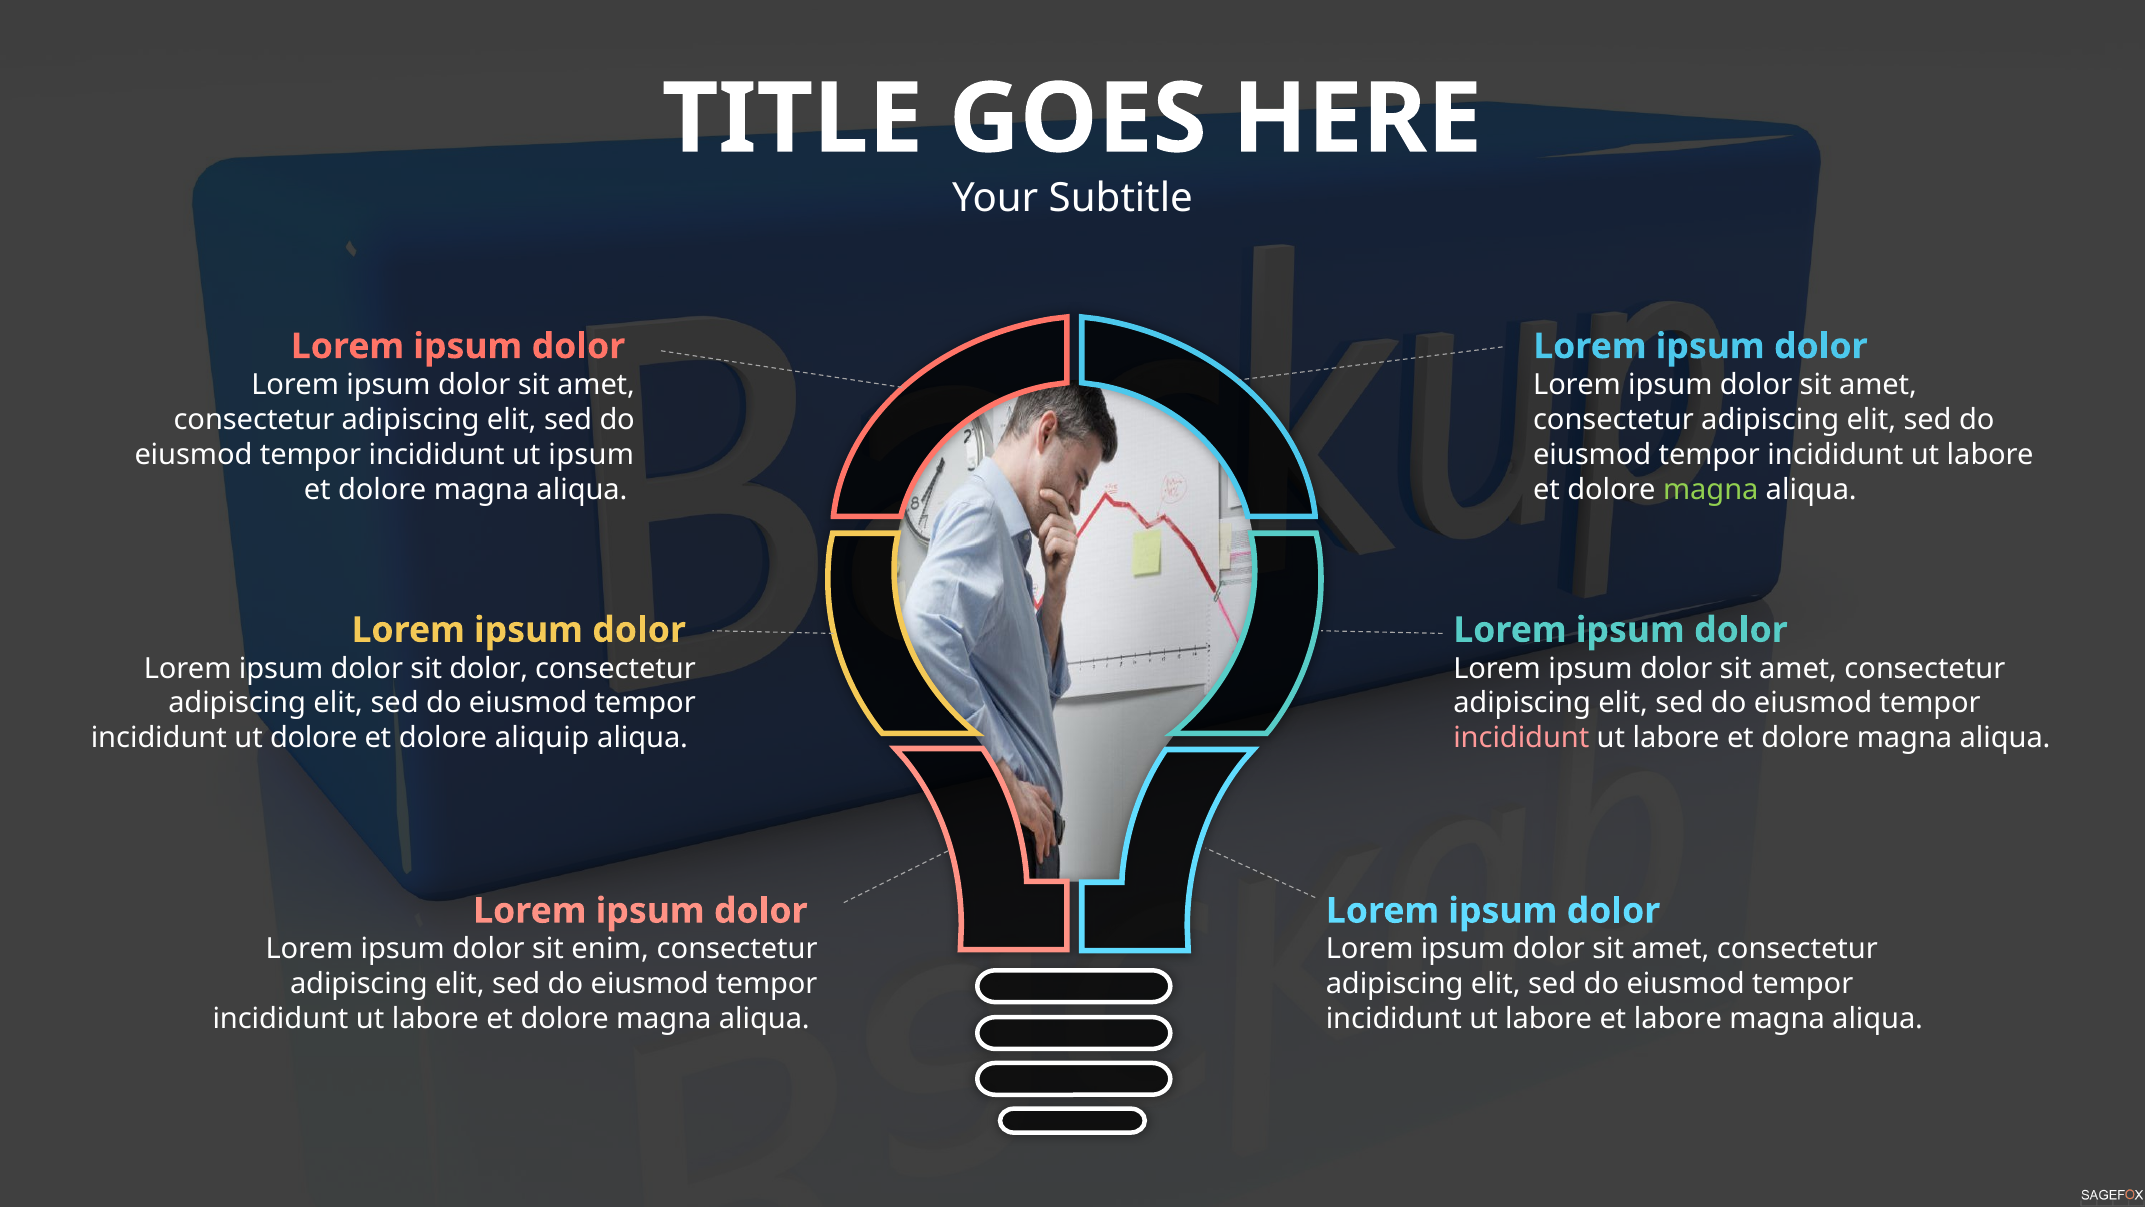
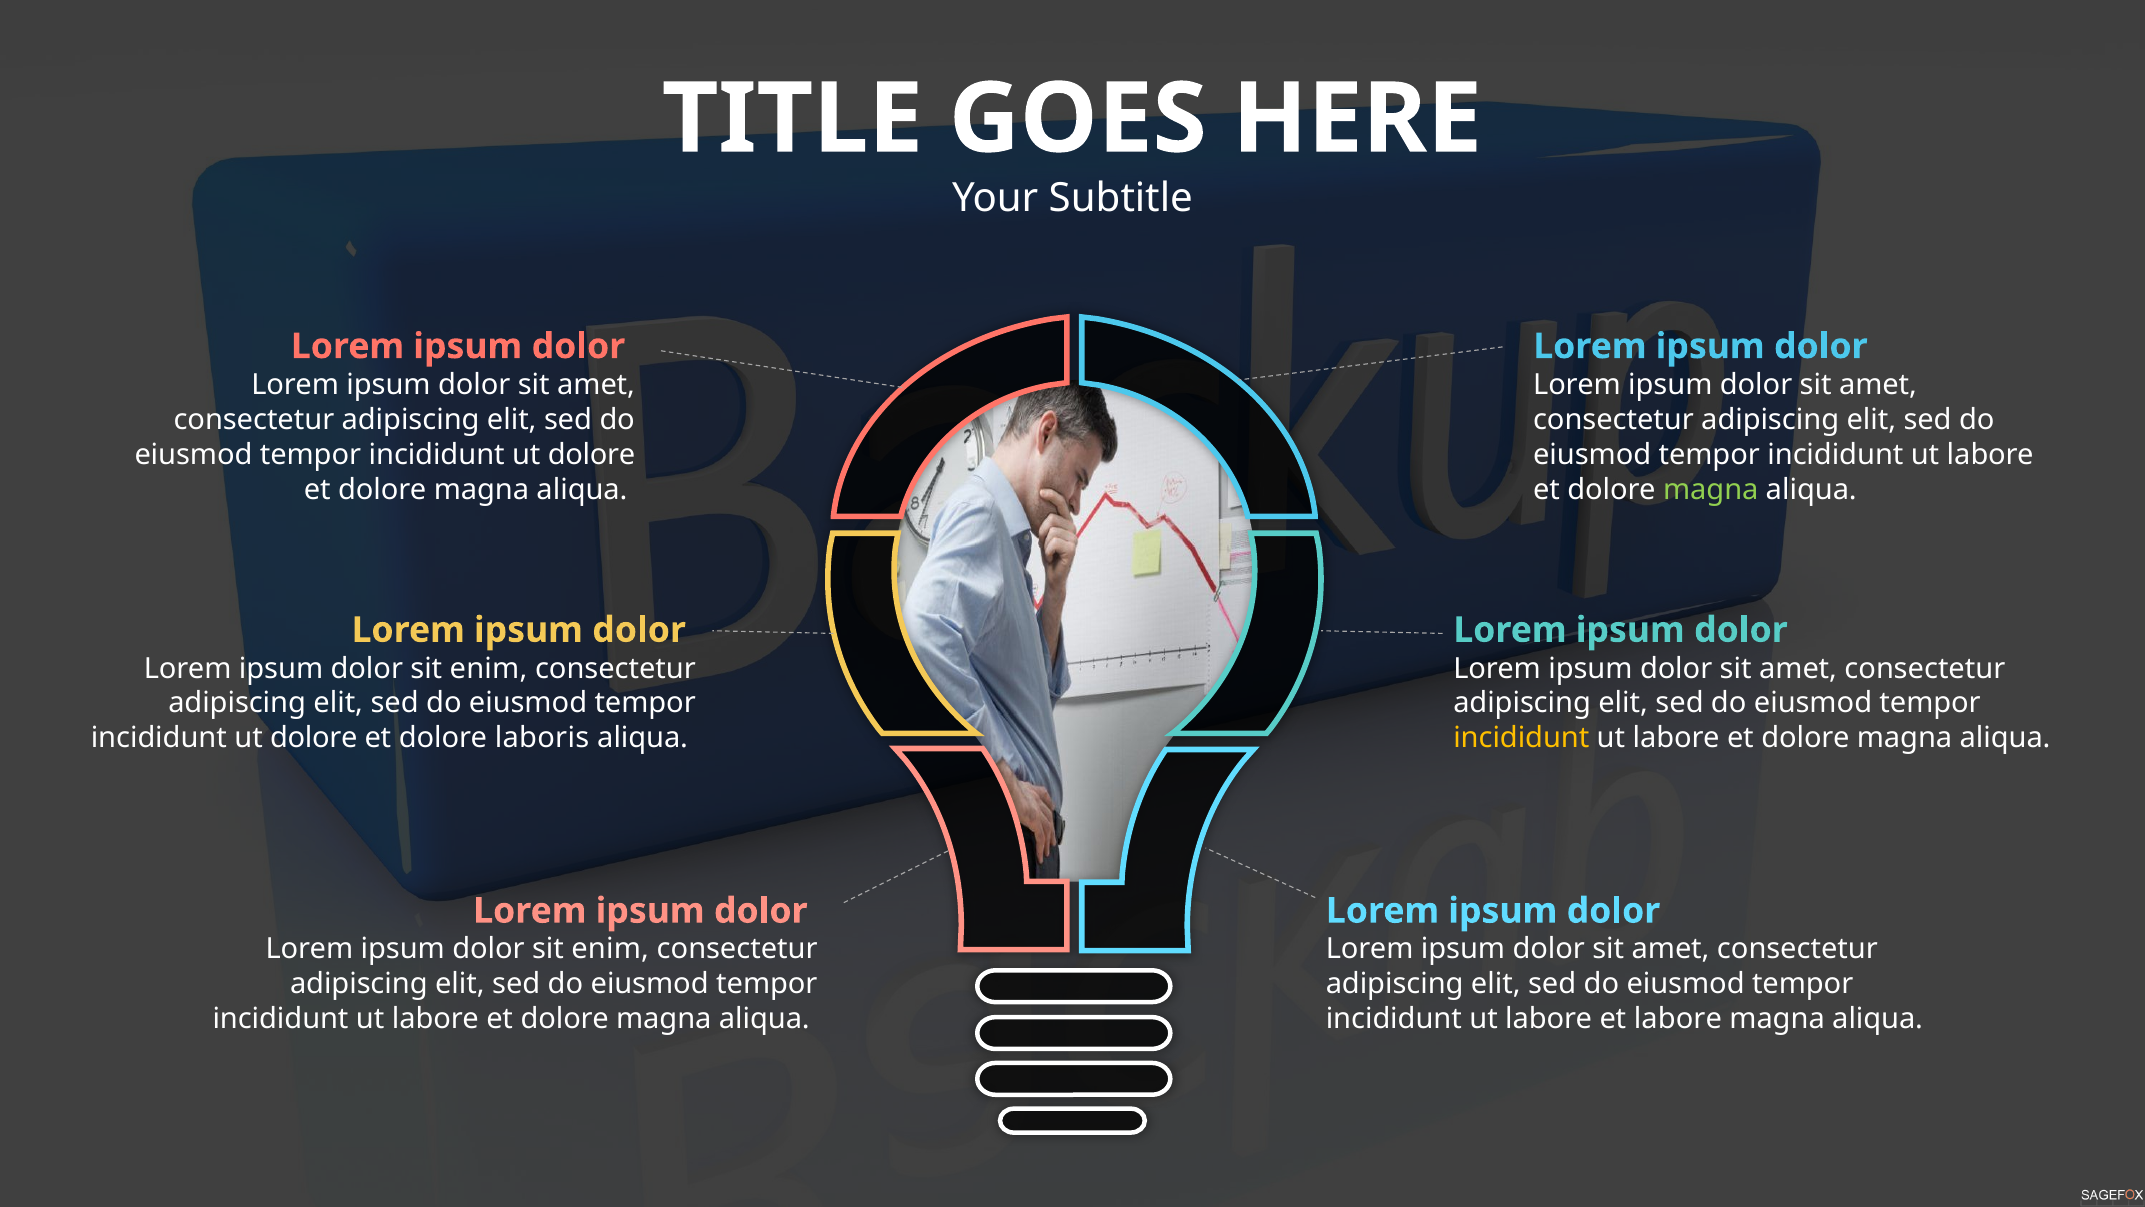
ipsum at (591, 454): ipsum -> dolore
dolor at (489, 668): dolor -> enim
aliquip: aliquip -> laboris
incididunt at (1521, 738) colour: pink -> yellow
